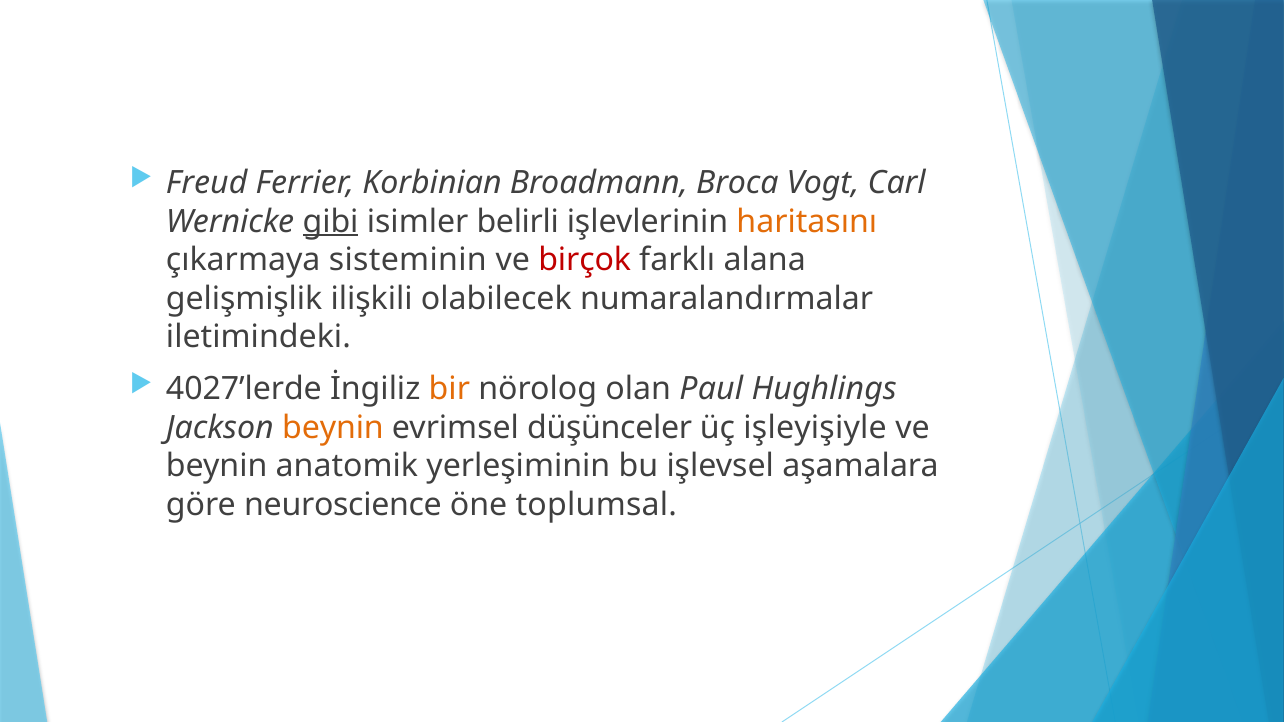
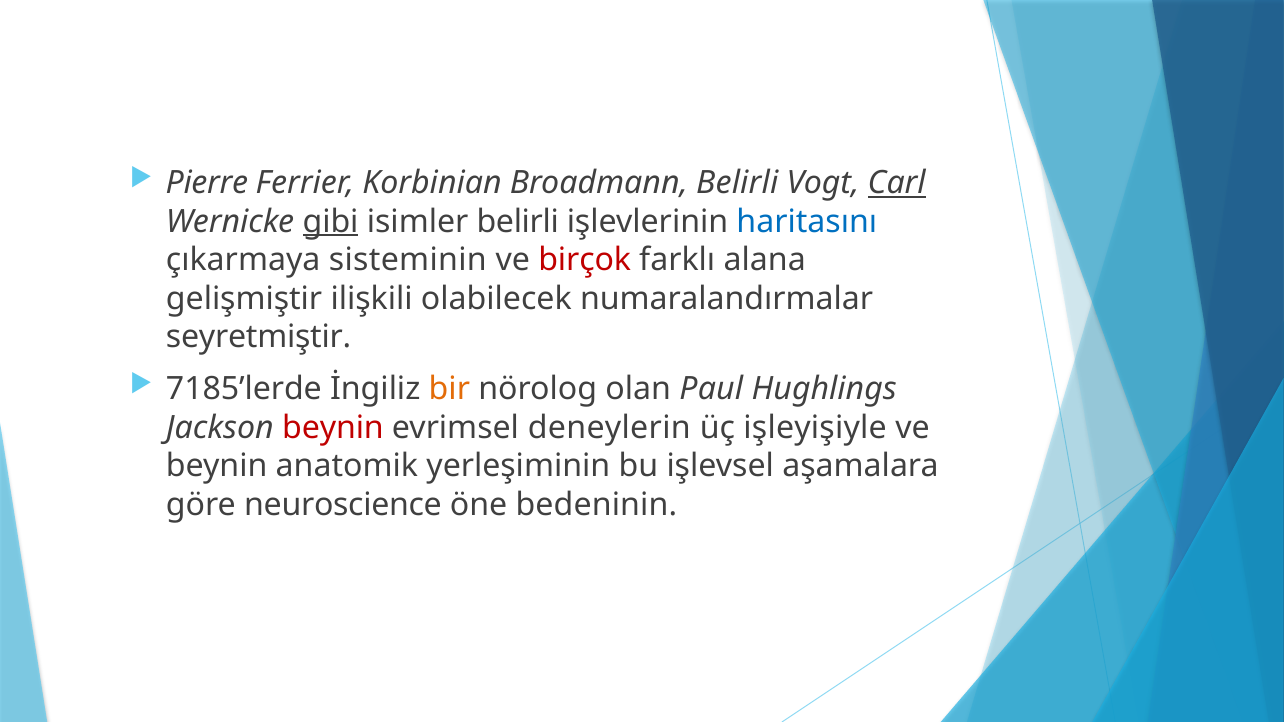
Freud: Freud -> Pierre
Broadmann Broca: Broca -> Belirli
Carl underline: none -> present
haritasını colour: orange -> blue
gelişmişlik: gelişmişlik -> gelişmiştir
iletimindeki: iletimindeki -> seyretmiştir
4027’lerde: 4027’lerde -> 7185’lerde
beynin at (333, 428) colour: orange -> red
düşünceler: düşünceler -> deneylerin
toplumsal: toplumsal -> bedeninin
